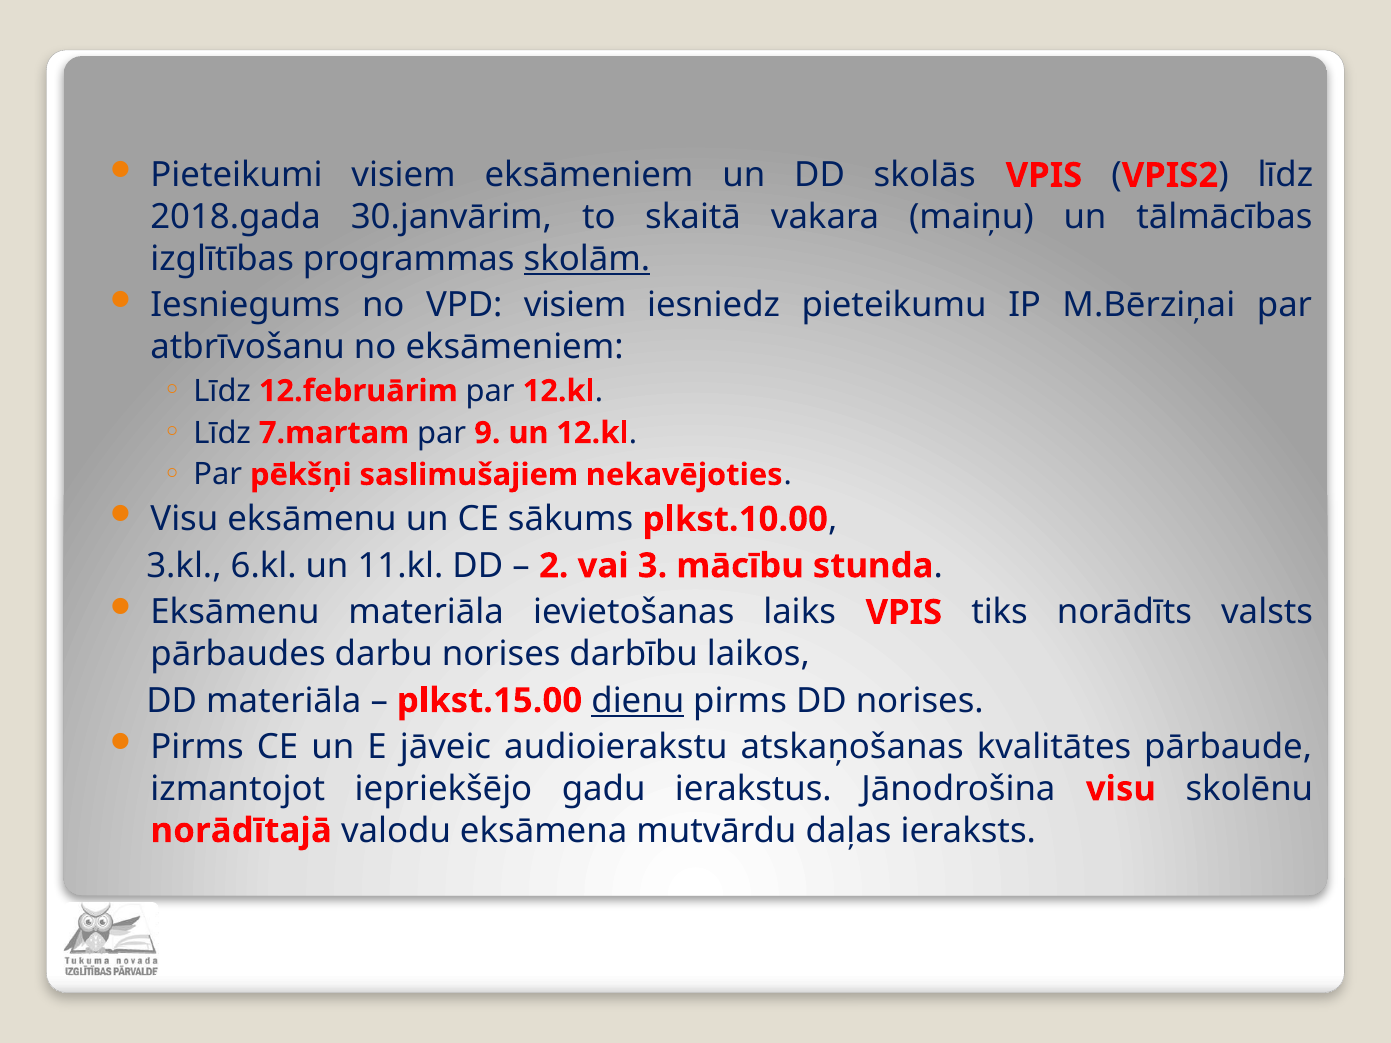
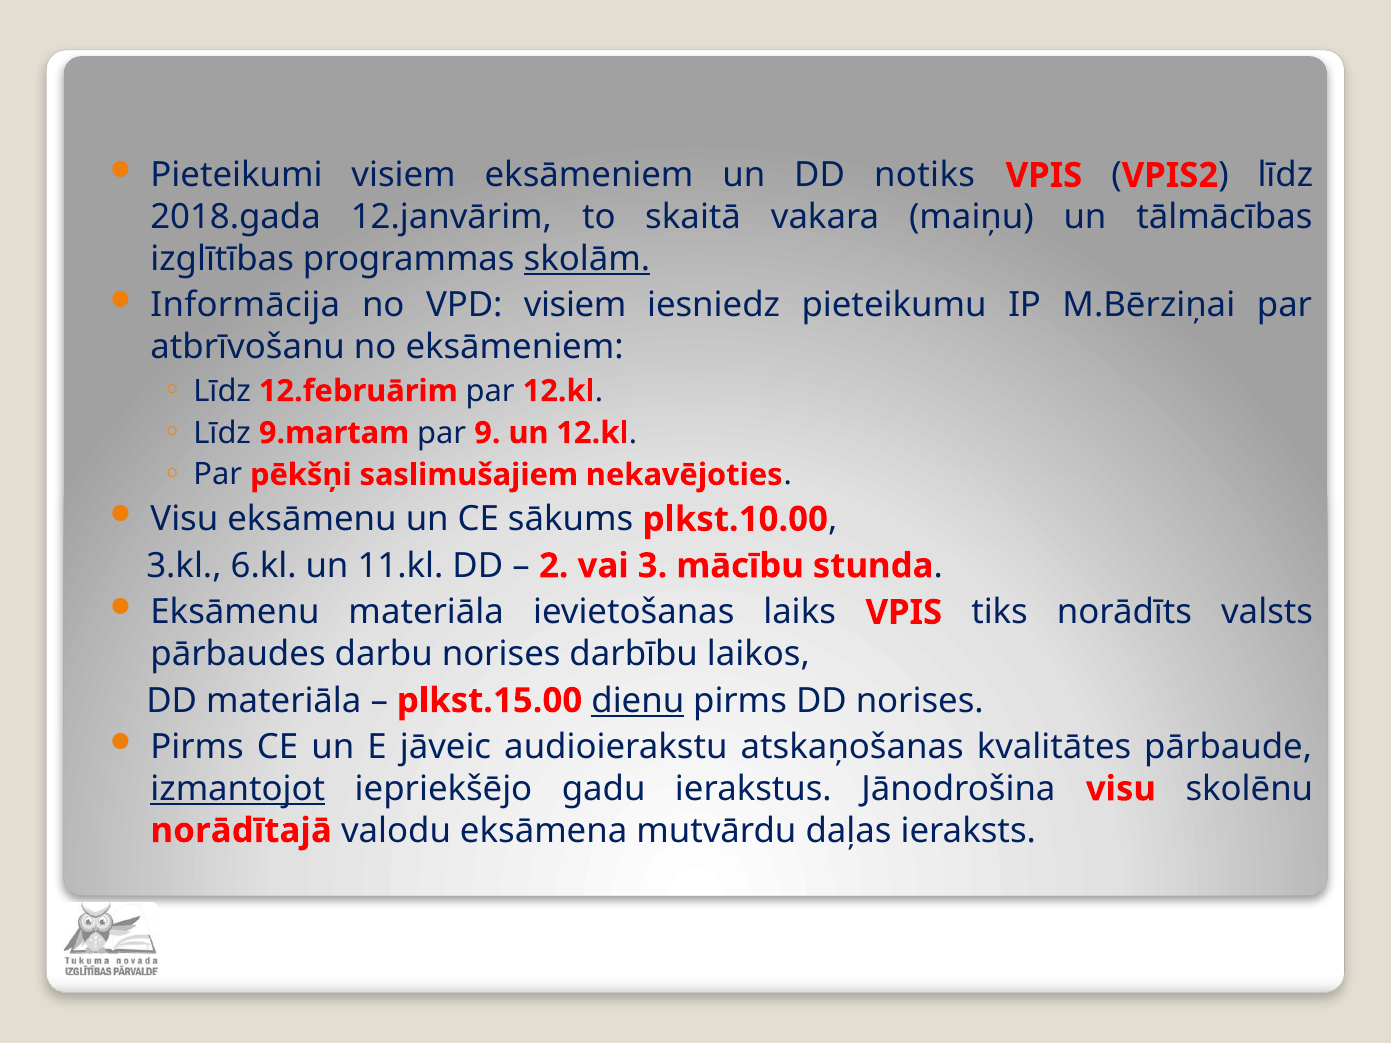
skolās: skolās -> notiks
30.janvārim: 30.janvārim -> 12.janvārim
Iesniegums: Iesniegums -> Informācija
7.martam: 7.martam -> 9.martam
izmantojot underline: none -> present
